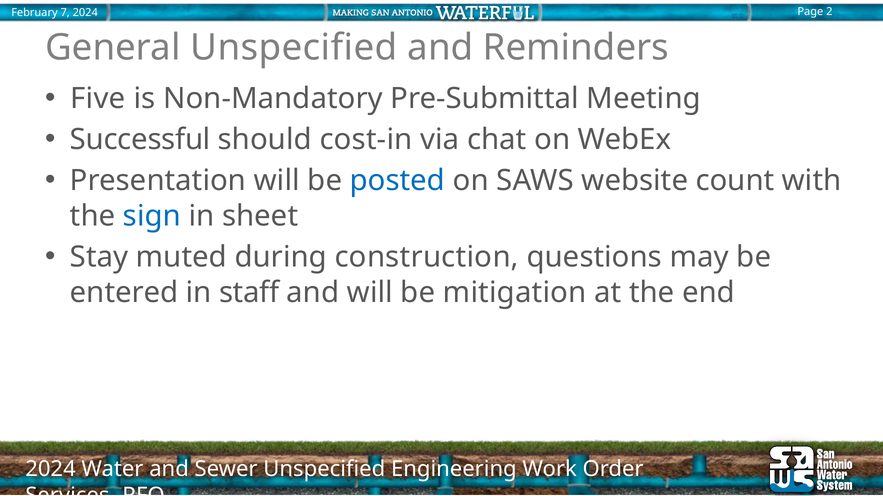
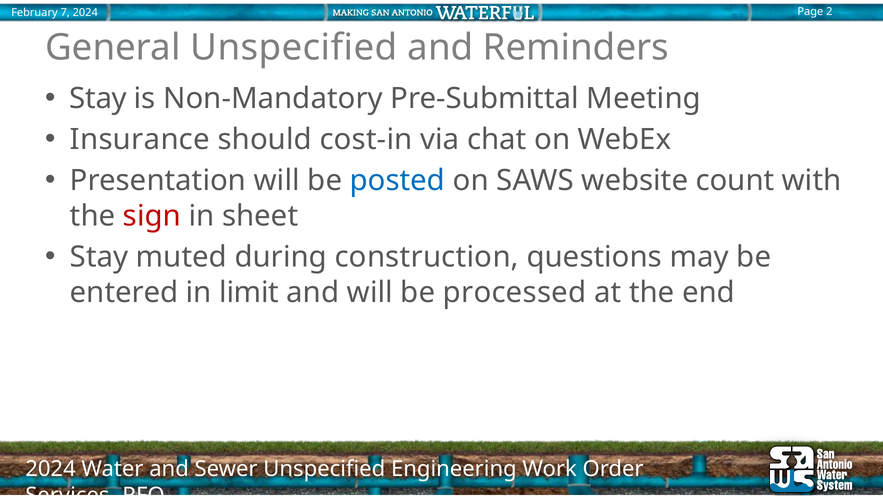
Five at (98, 99): Five -> Stay
Successful: Successful -> Insurance
sign colour: blue -> red
staff: staff -> limit
mitigation: mitigation -> processed
